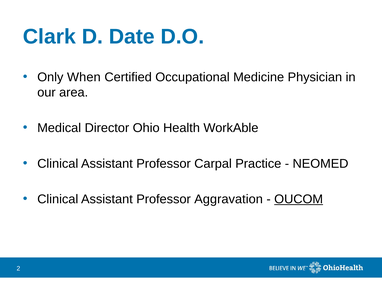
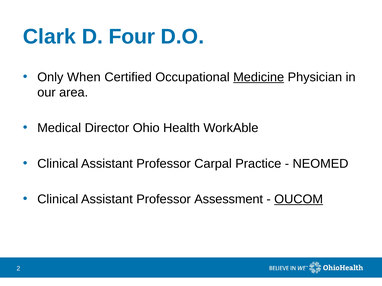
Date: Date -> Four
Medicine underline: none -> present
Aggravation: Aggravation -> Assessment
